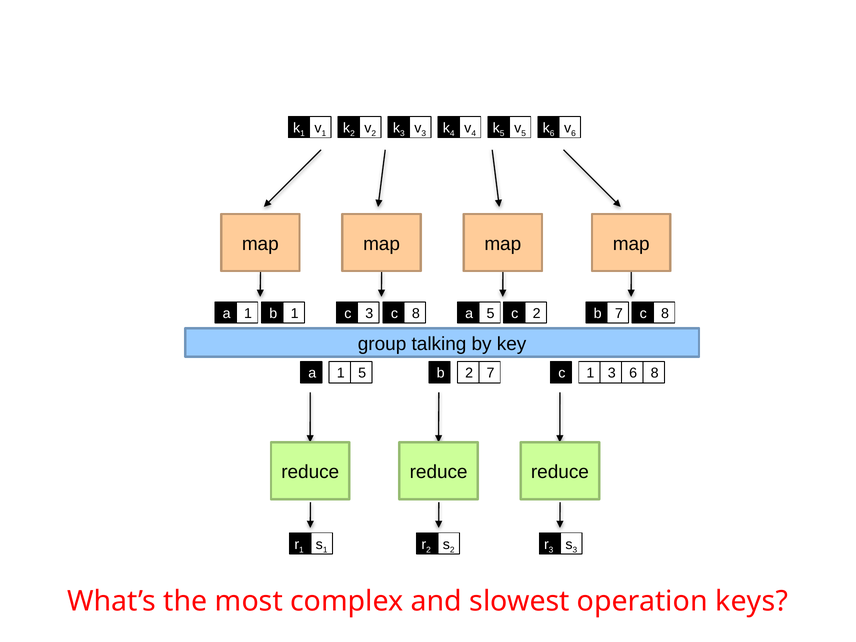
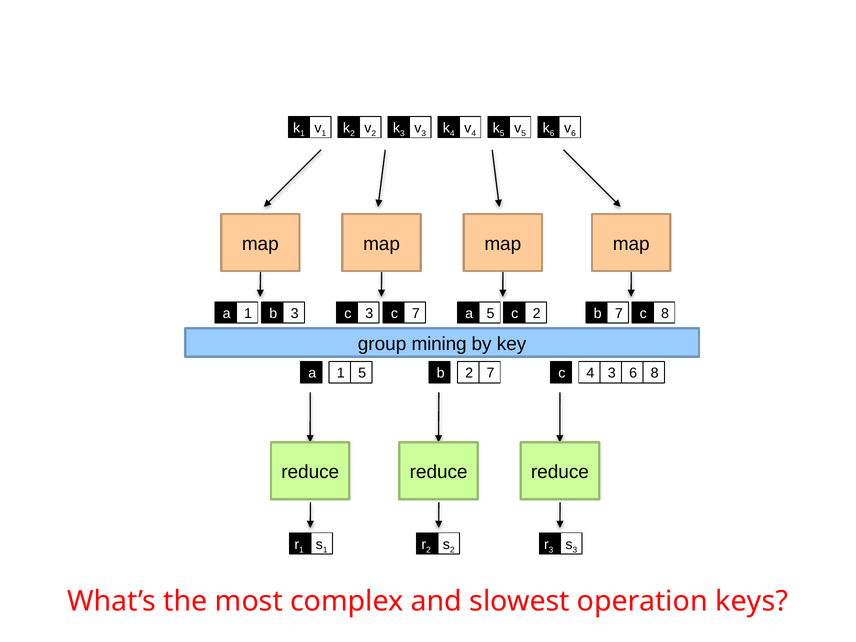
1 1: 1 -> 3
3 8: 8 -> 7
talking: talking -> mining
c 1: 1 -> 4
